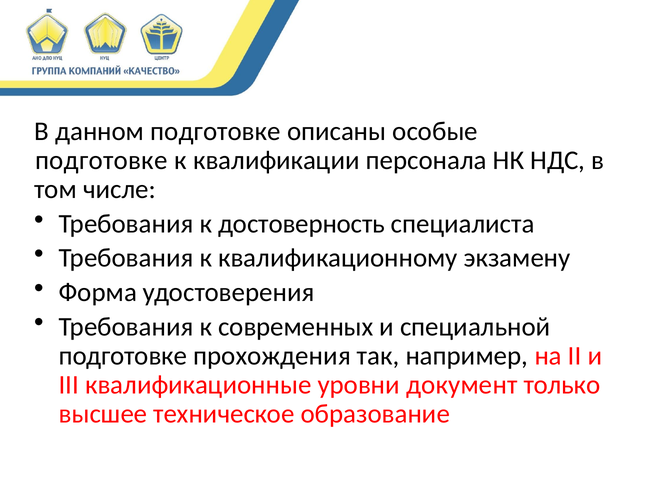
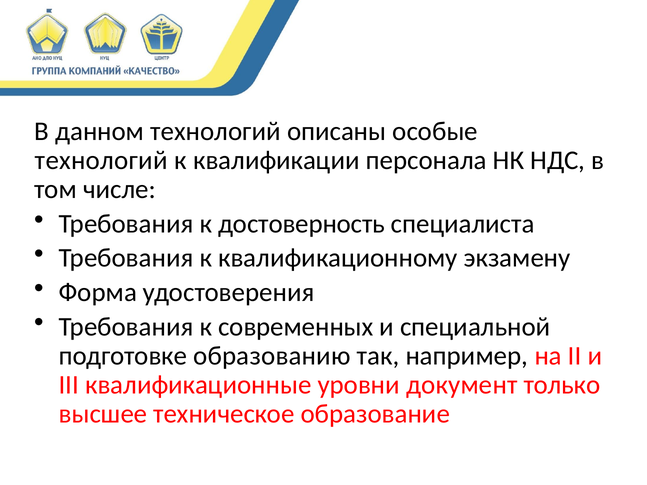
данном подготовке: подготовке -> технологий
подготовке at (101, 161): подготовке -> технологий
прохождения: прохождения -> образованию
